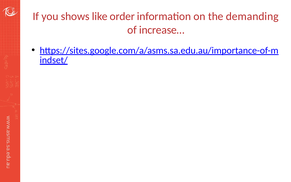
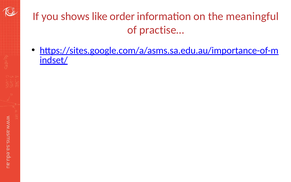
demanding: demanding -> meaningful
increase…: increase… -> practise…
